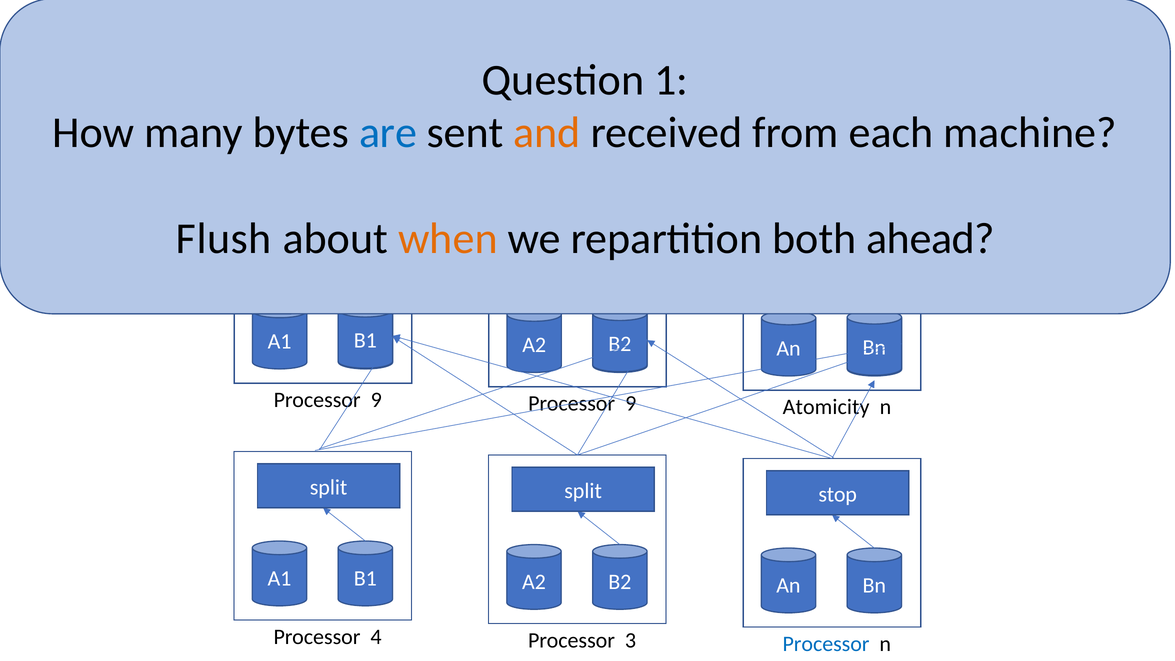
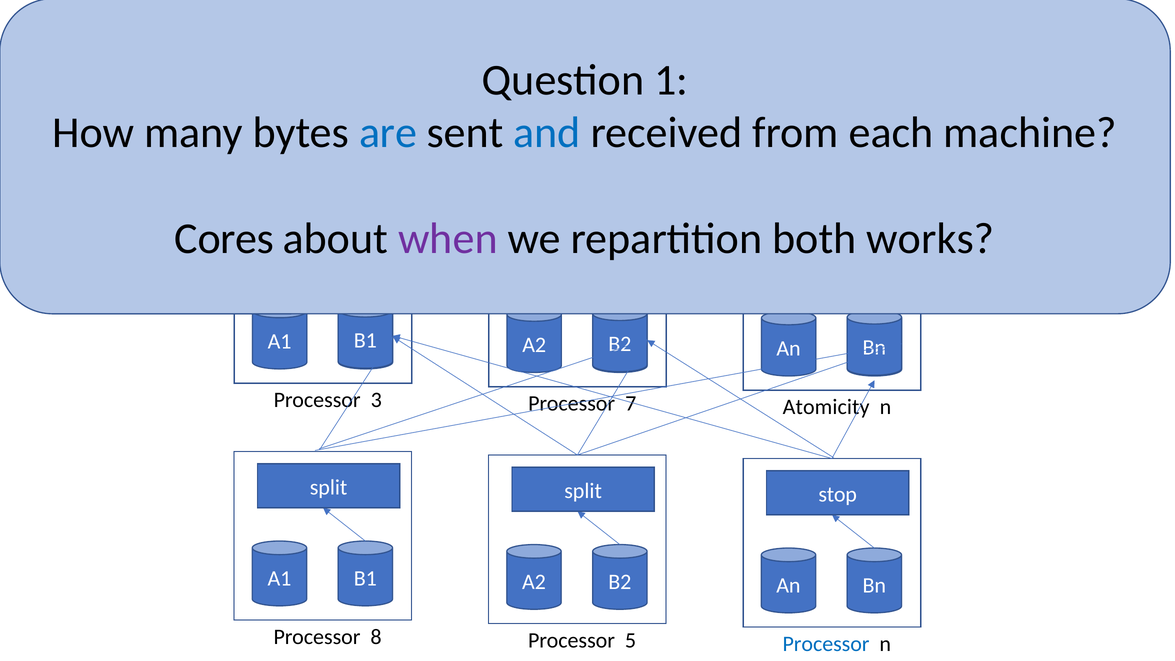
and colour: orange -> blue
Flush: Flush -> Cores
when colour: orange -> purple
ahead: ahead -> works
9 at (376, 400): 9 -> 3
9 at (631, 403): 9 -> 7
4: 4 -> 8
3: 3 -> 5
